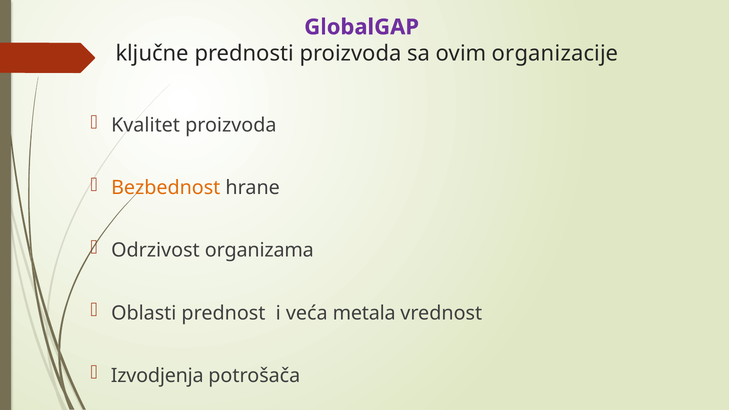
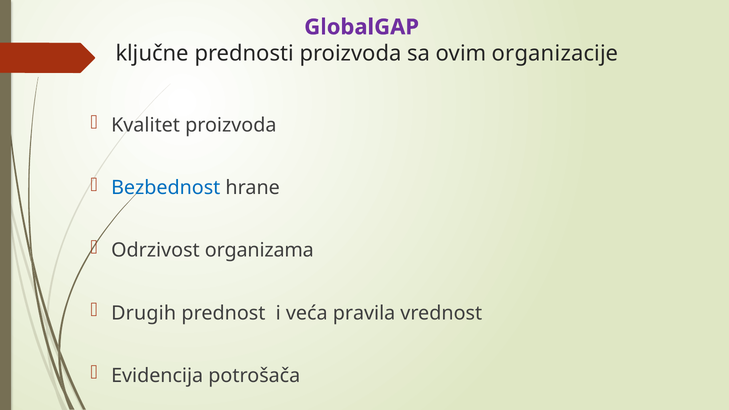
Bezbednost colour: orange -> blue
Oblasti: Oblasti -> Drugih
metala: metala -> pravila
Izvodjenja: Izvodjenja -> Evidencija
